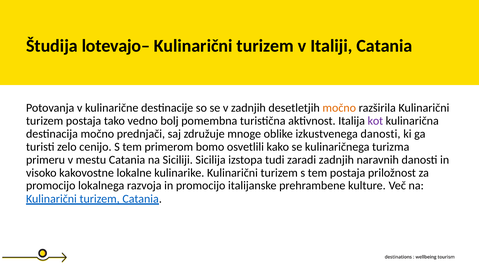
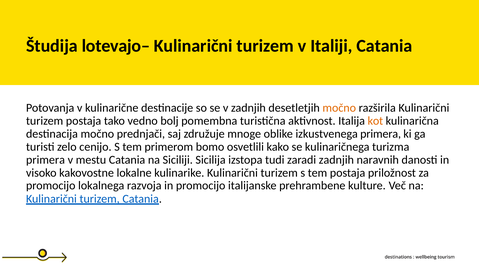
kot colour: purple -> orange
izkustvenega danosti: danosti -> primera
primeru at (46, 159): primeru -> primera
